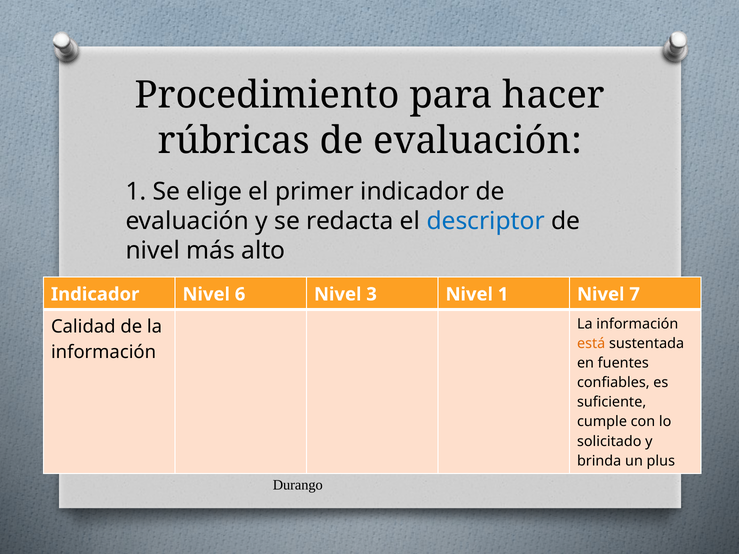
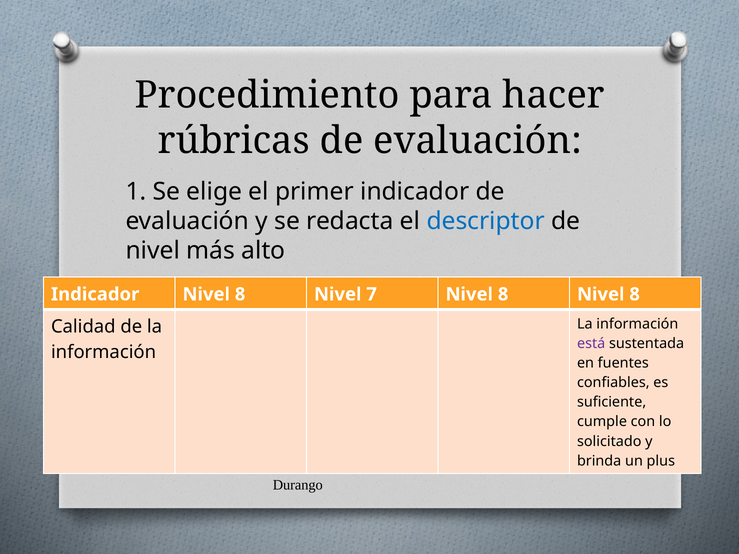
Indicador Nivel 6: 6 -> 8
3: 3 -> 7
1 at (503, 294): 1 -> 8
7 at (635, 294): 7 -> 8
está colour: orange -> purple
